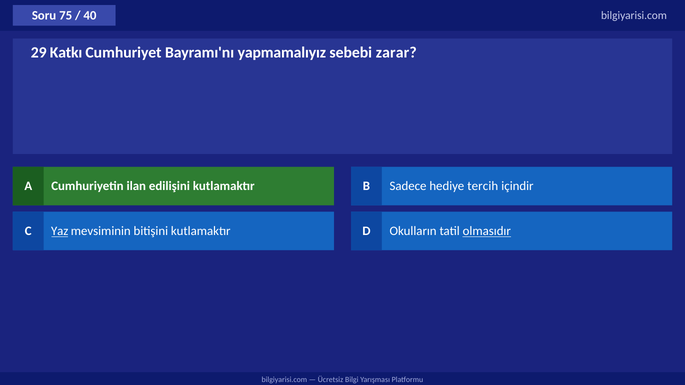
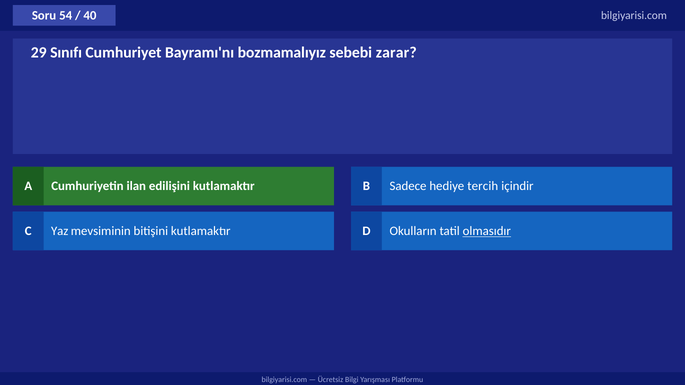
75: 75 -> 54
Katkı: Katkı -> Sınıfı
yapmamalıyız: yapmamalıyız -> bozmamalıyız
Yaz underline: present -> none
